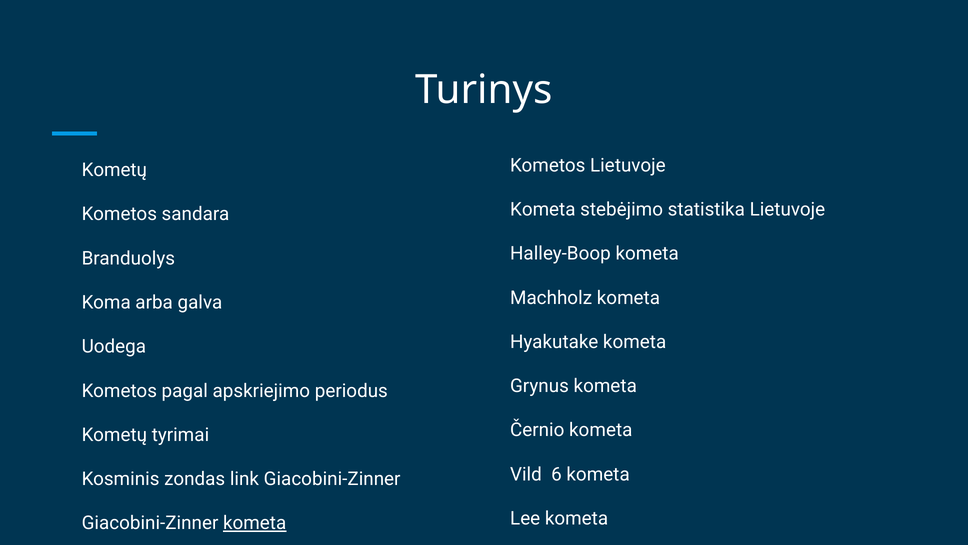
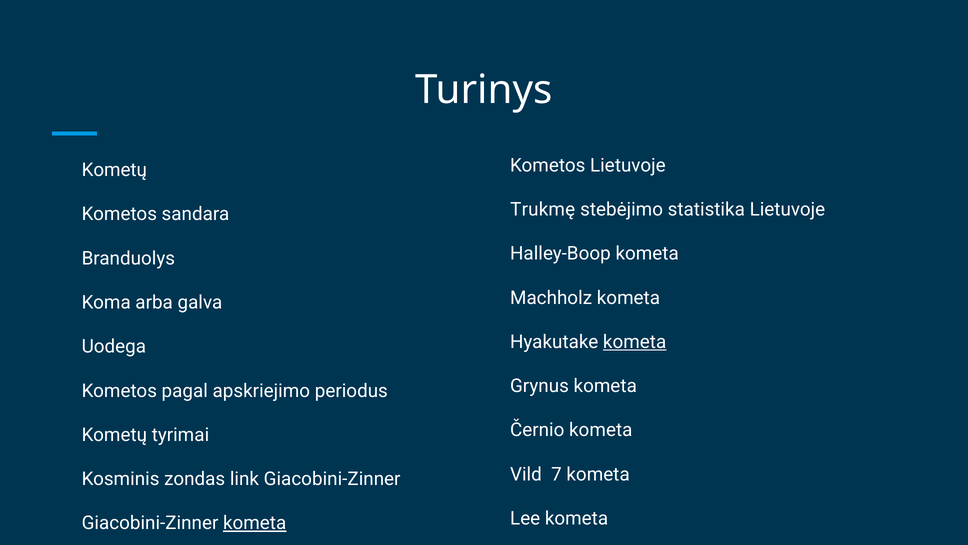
Kometa at (543, 209): Kometa -> Trukmę
kometa at (635, 342) underline: none -> present
6: 6 -> 7
